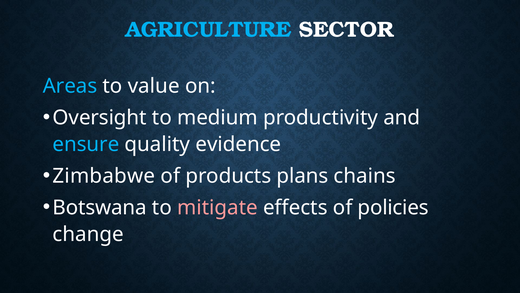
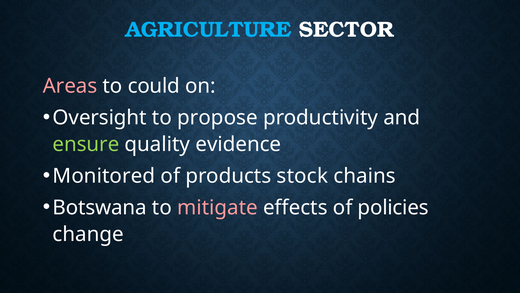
Areas colour: light blue -> pink
value: value -> could
medium: medium -> propose
ensure colour: light blue -> light green
Zimbabwe: Zimbabwe -> Monitored
plans: plans -> stock
